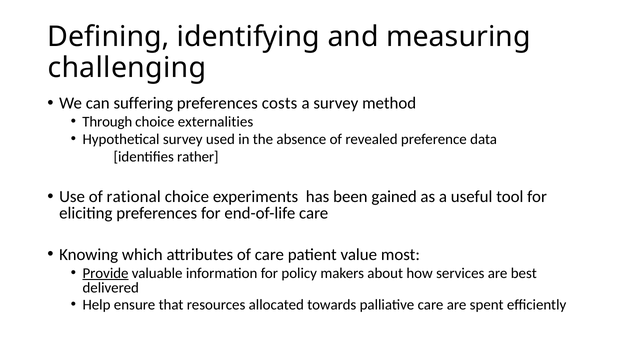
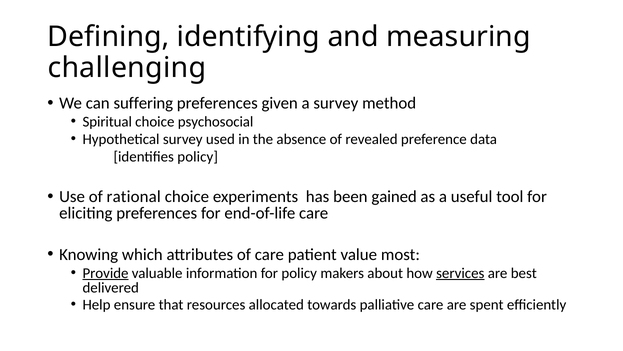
costs: costs -> given
Through: Through -> Spiritual
externalities: externalities -> psychosocial
identifies rather: rather -> policy
services underline: none -> present
